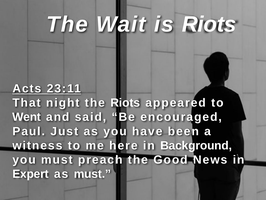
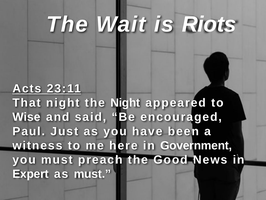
the Riots: Riots -> Night
Went: Went -> Wise
Background: Background -> Government
